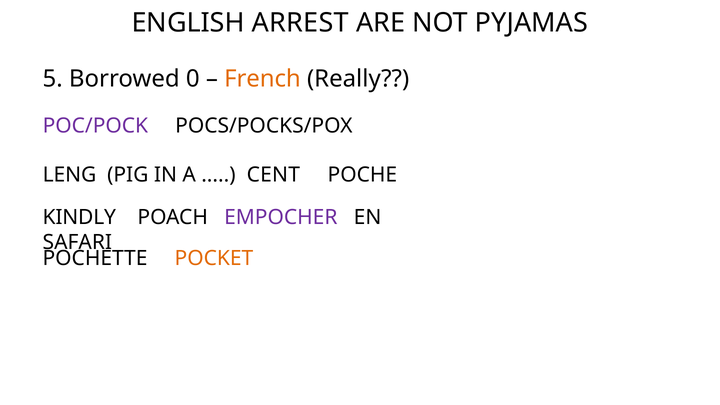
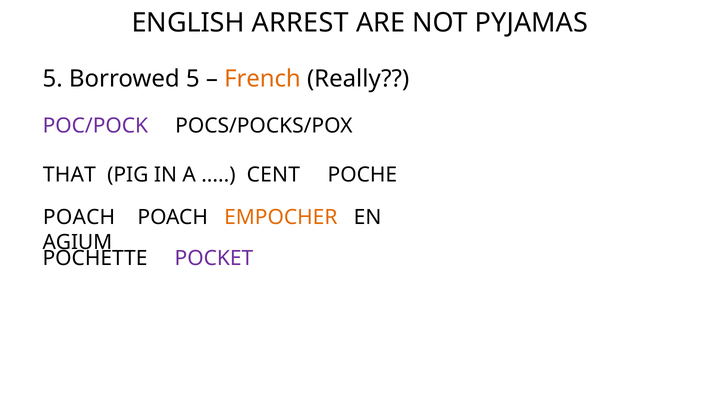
Borrowed 0: 0 -> 5
LENG: LENG -> THAT
KINDLY at (79, 217): KINDLY -> POACH
EMPOCHER colour: purple -> orange
SAFARI: SAFARI -> AGIUM
POCKET colour: orange -> purple
